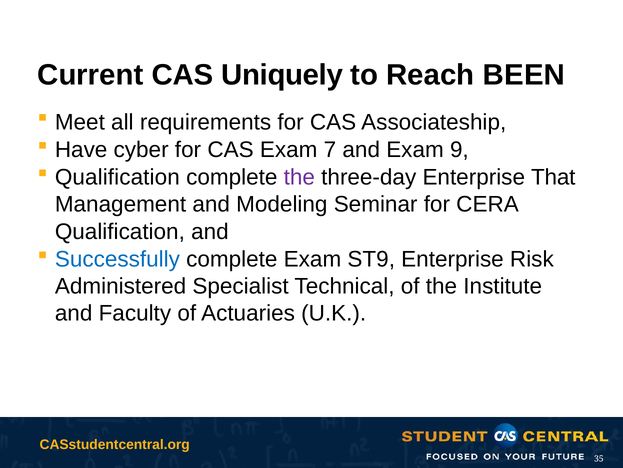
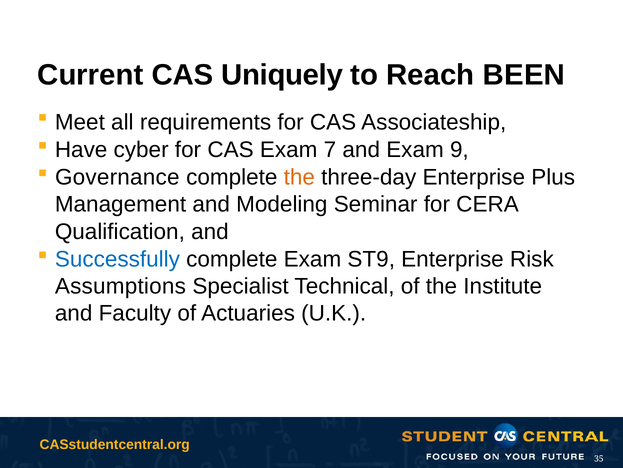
Qualification at (117, 177): Qualification -> Governance
the at (299, 177) colour: purple -> orange
That: That -> Plus
Administered: Administered -> Assumptions
